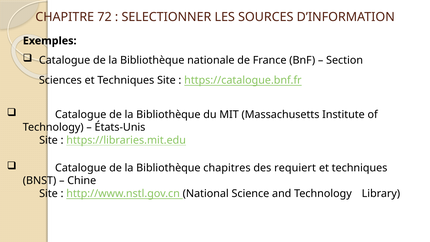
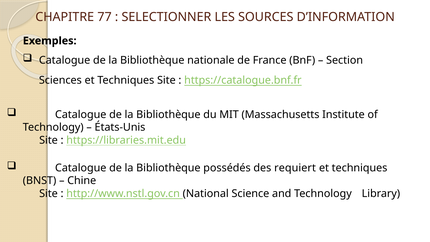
72: 72 -> 77
chapitres: chapitres -> possédés
